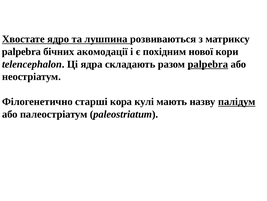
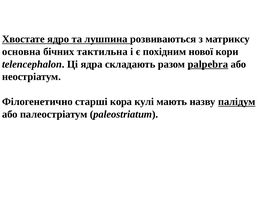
palpebra at (21, 51): palpebra -> основна
акомодації: акомодації -> тактильна
